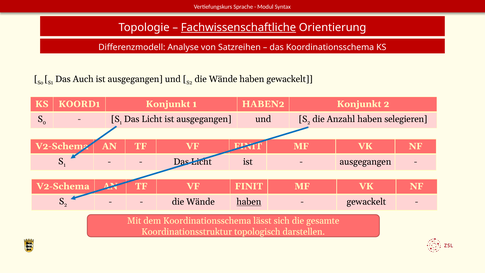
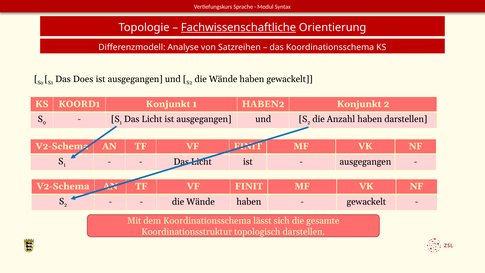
Auch: Auch -> Does
haben selegieren: selegieren -> darstellen
haben at (249, 202) underline: present -> none
